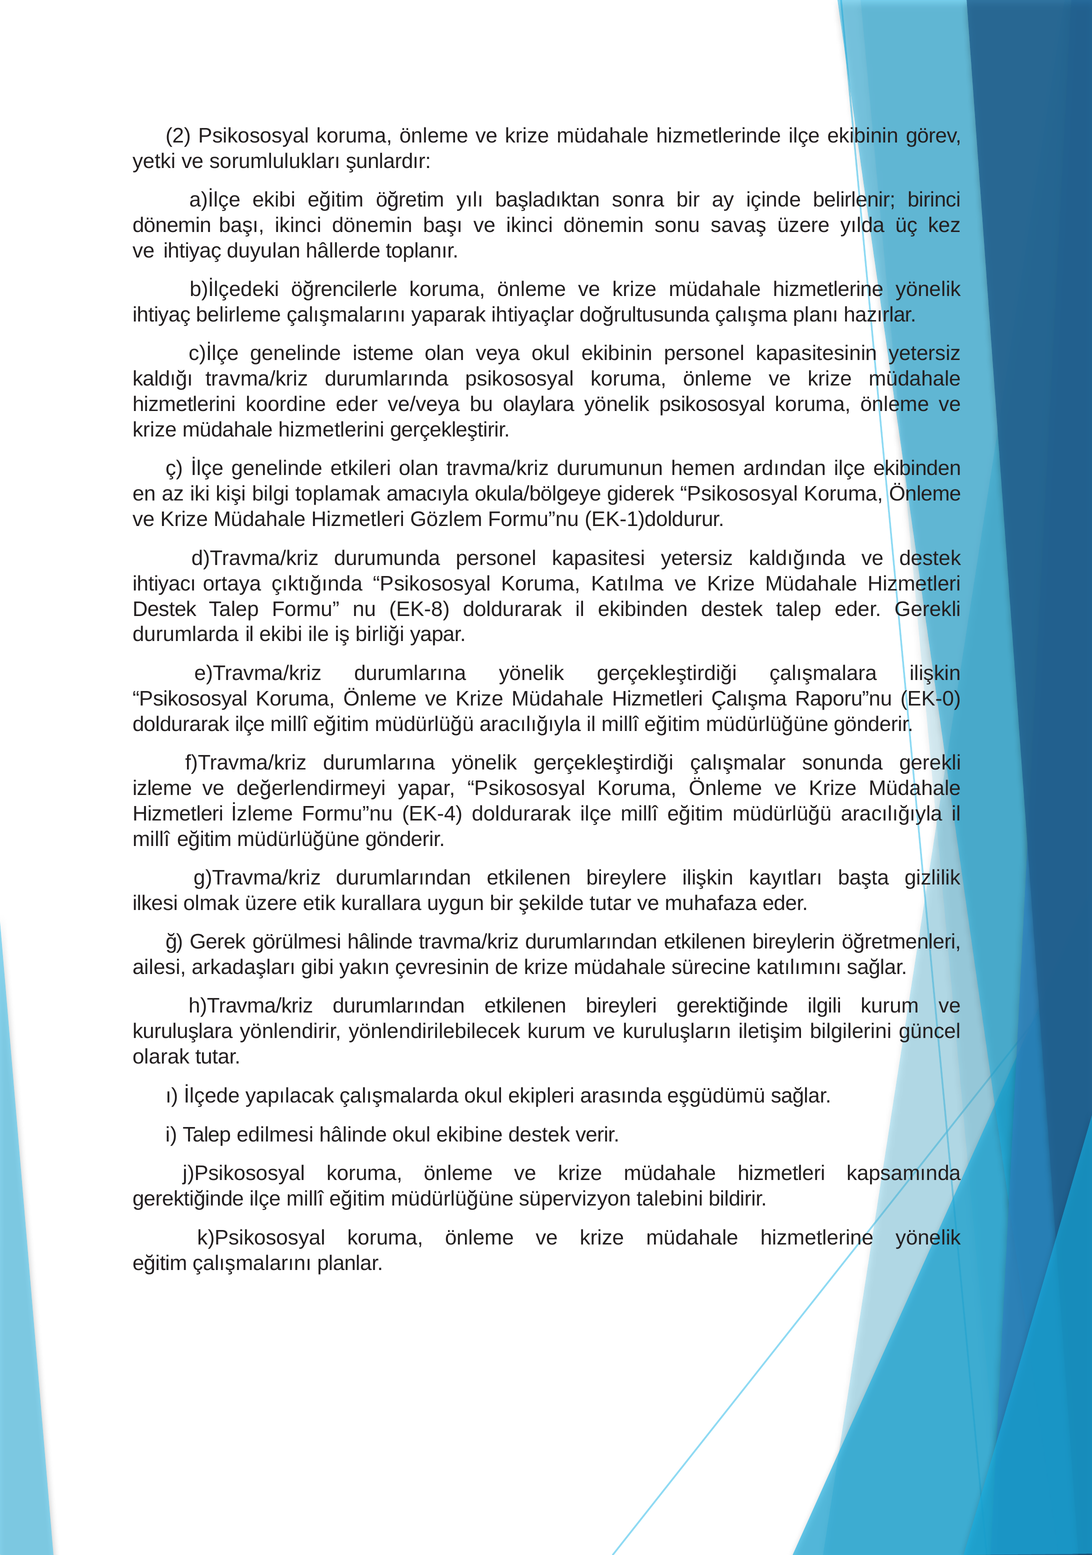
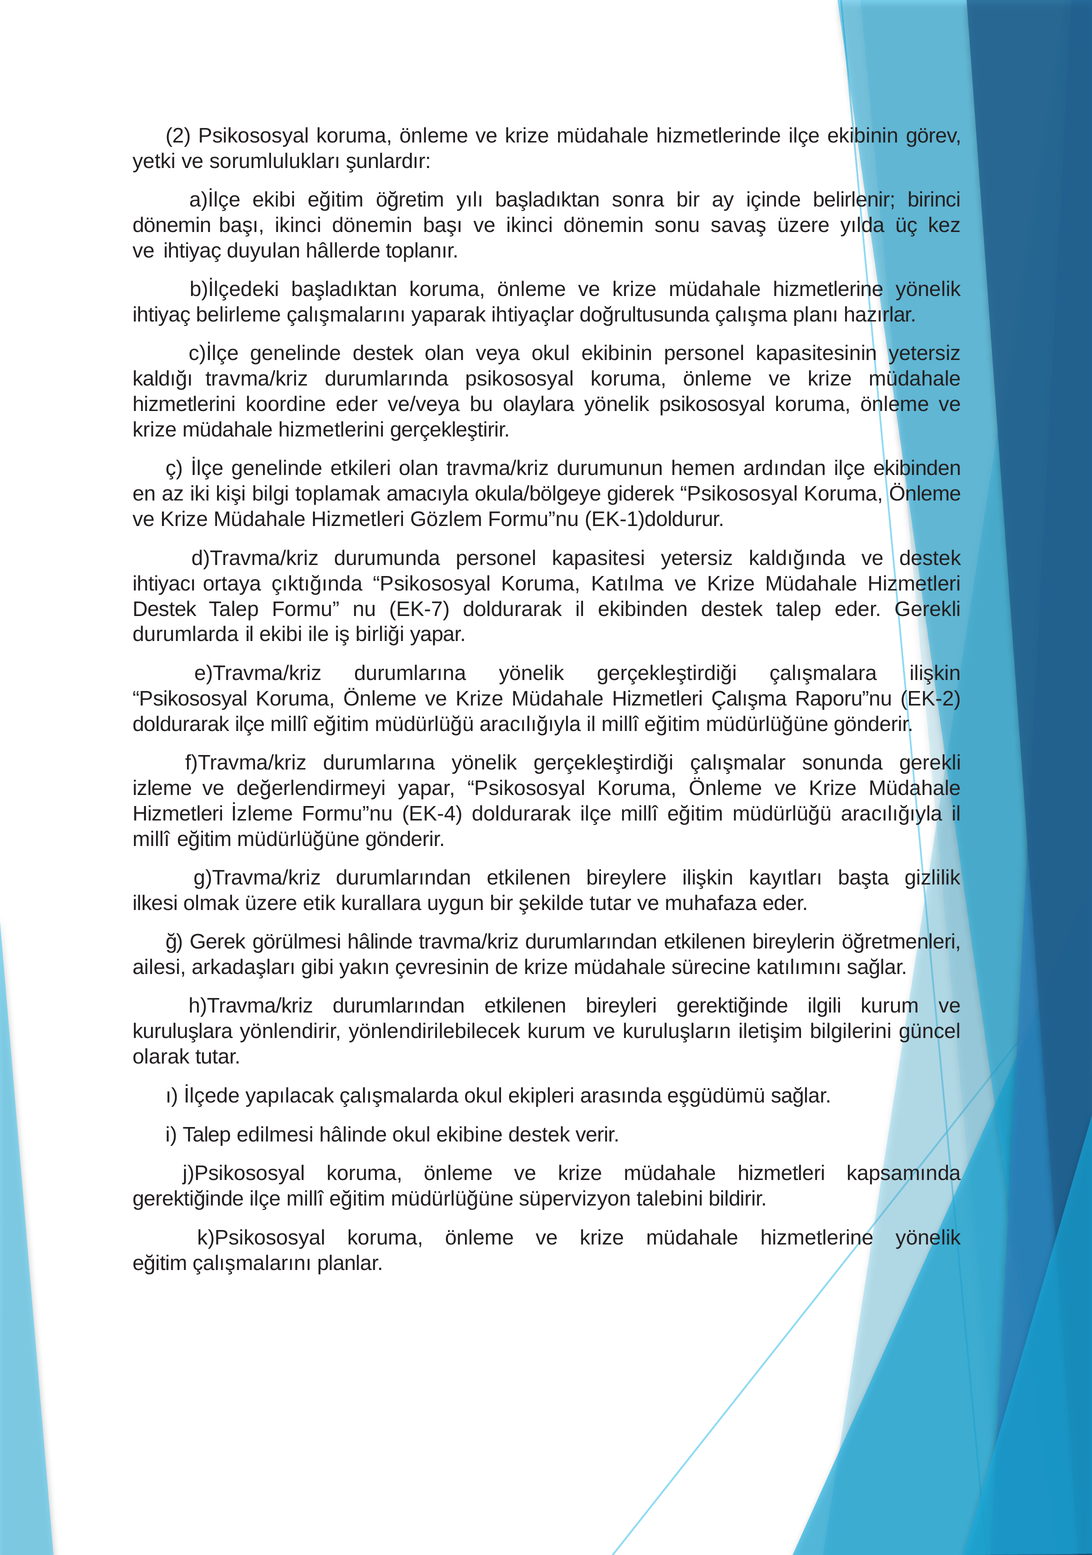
öğrencilerle at (344, 289): öğrencilerle -> başladıktan
genelinde isteme: isteme -> destek
EK-8: EK-8 -> EK-7
EK-0: EK-0 -> EK-2
